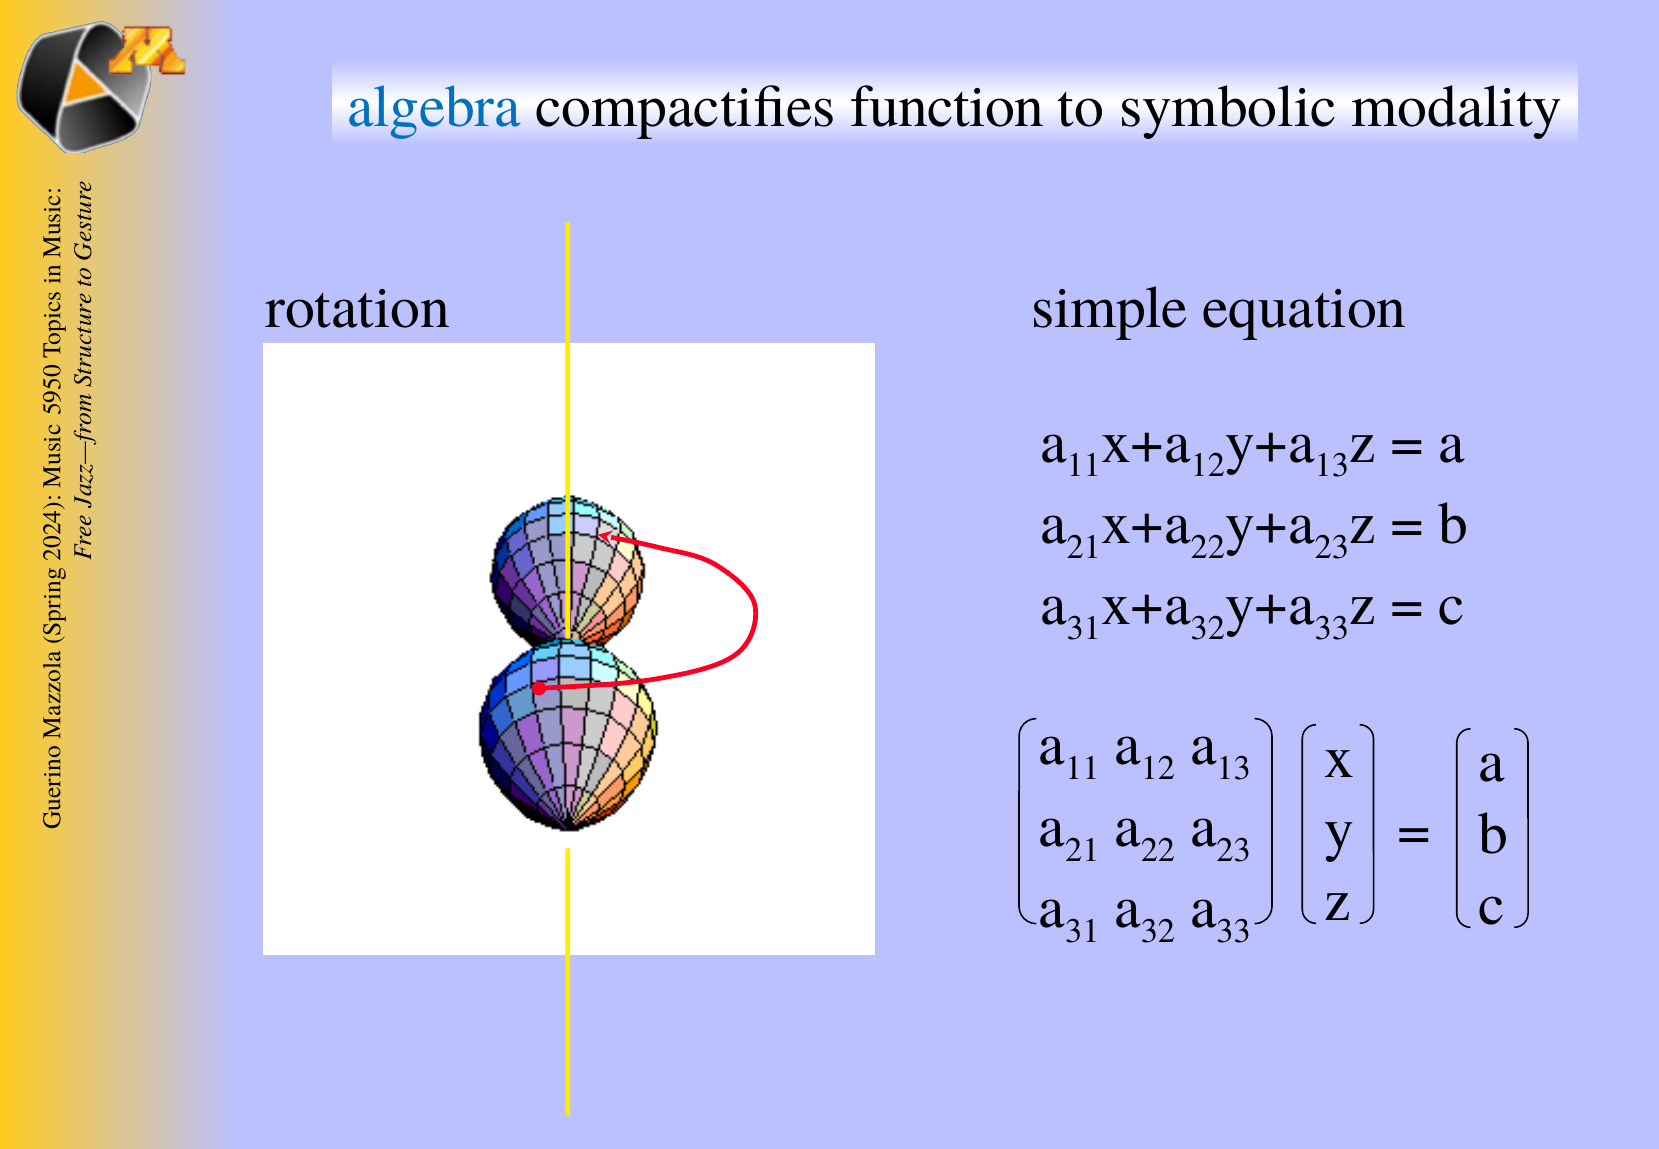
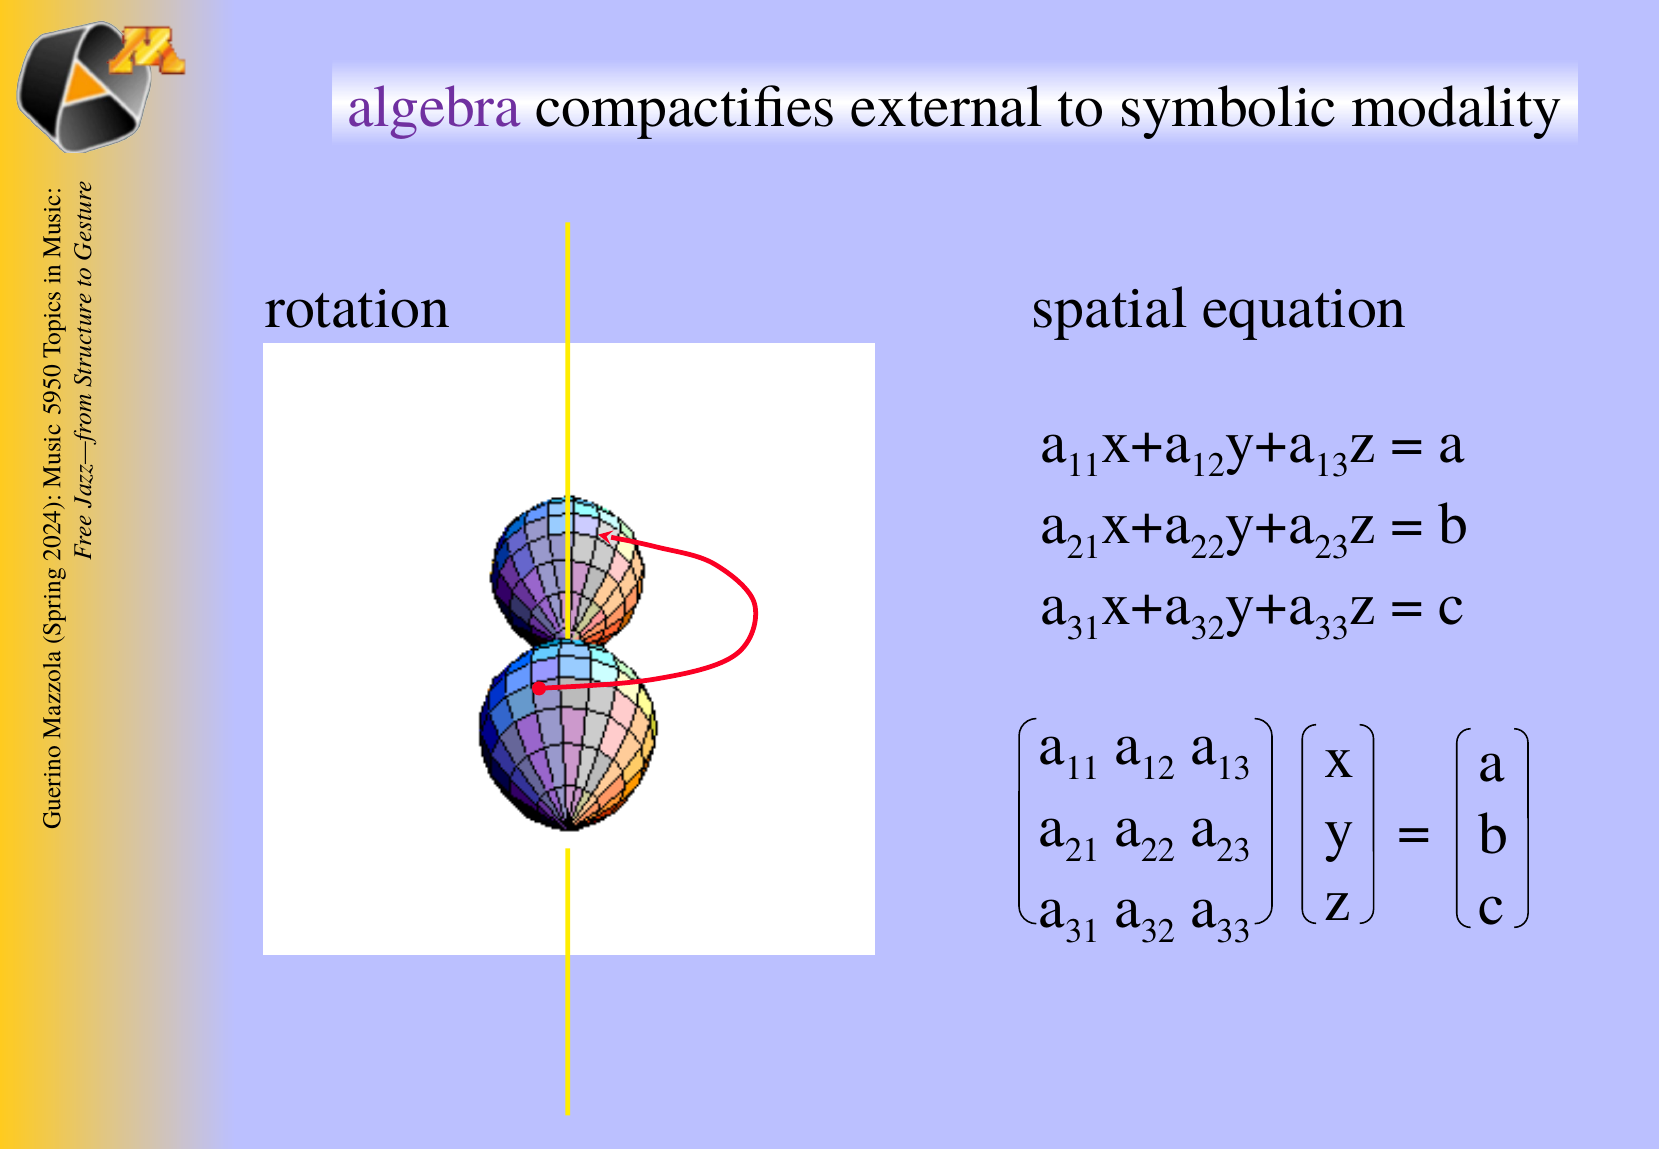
algebra colour: blue -> purple
function: function -> external
simple: simple -> spatial
